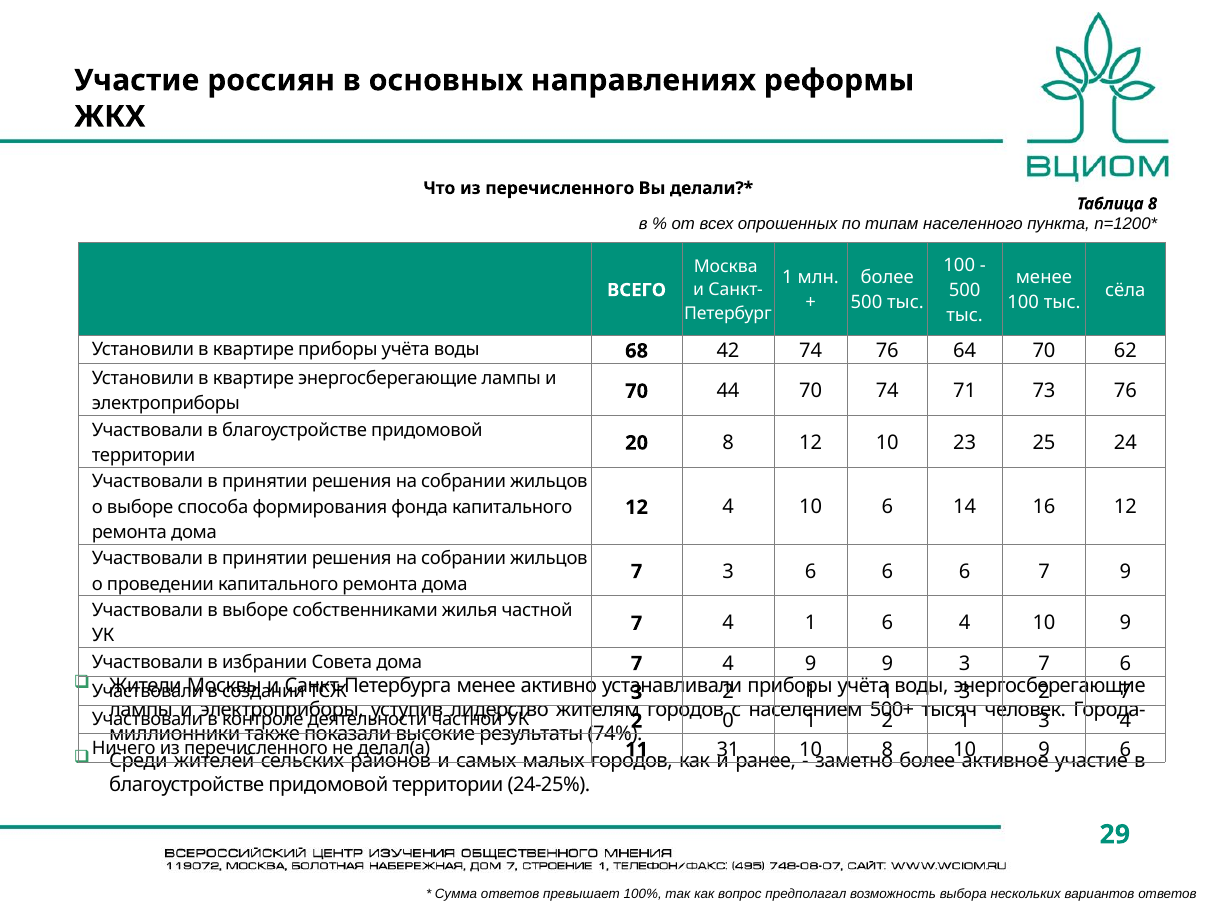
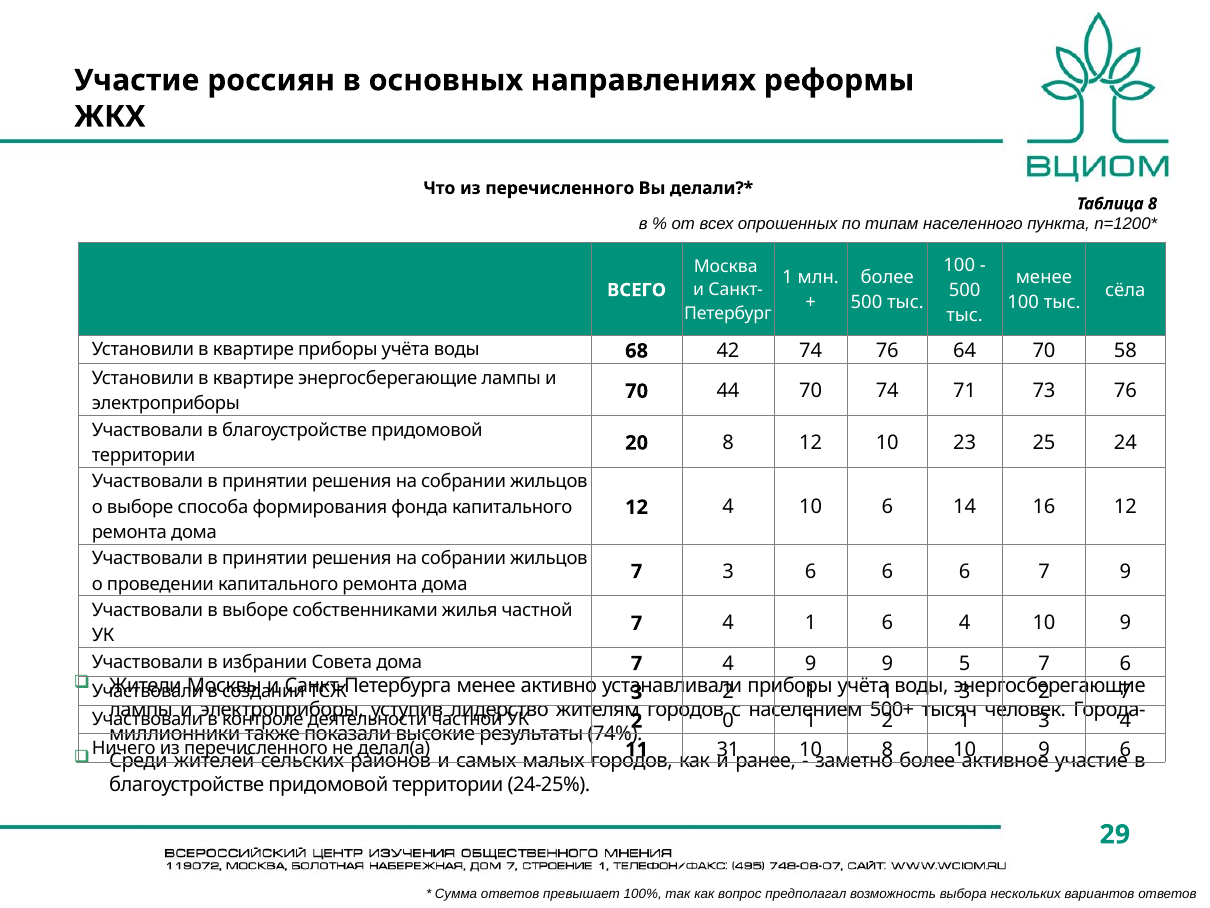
62: 62 -> 58
9 3: 3 -> 5
